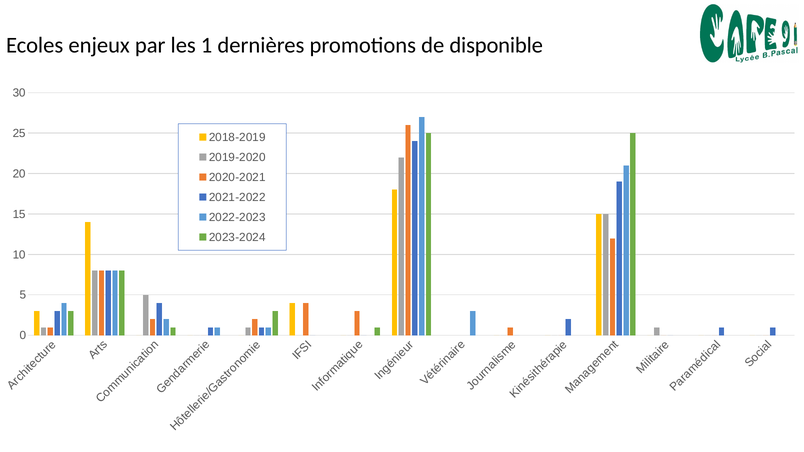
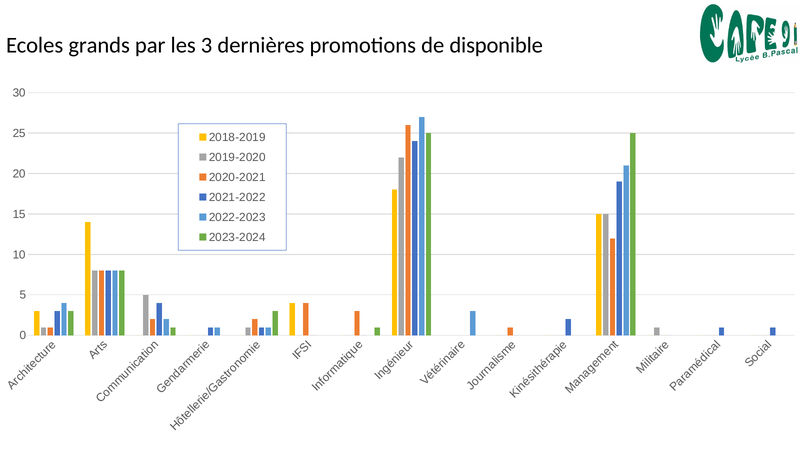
enjeux: enjeux -> grands
1: 1 -> 3
